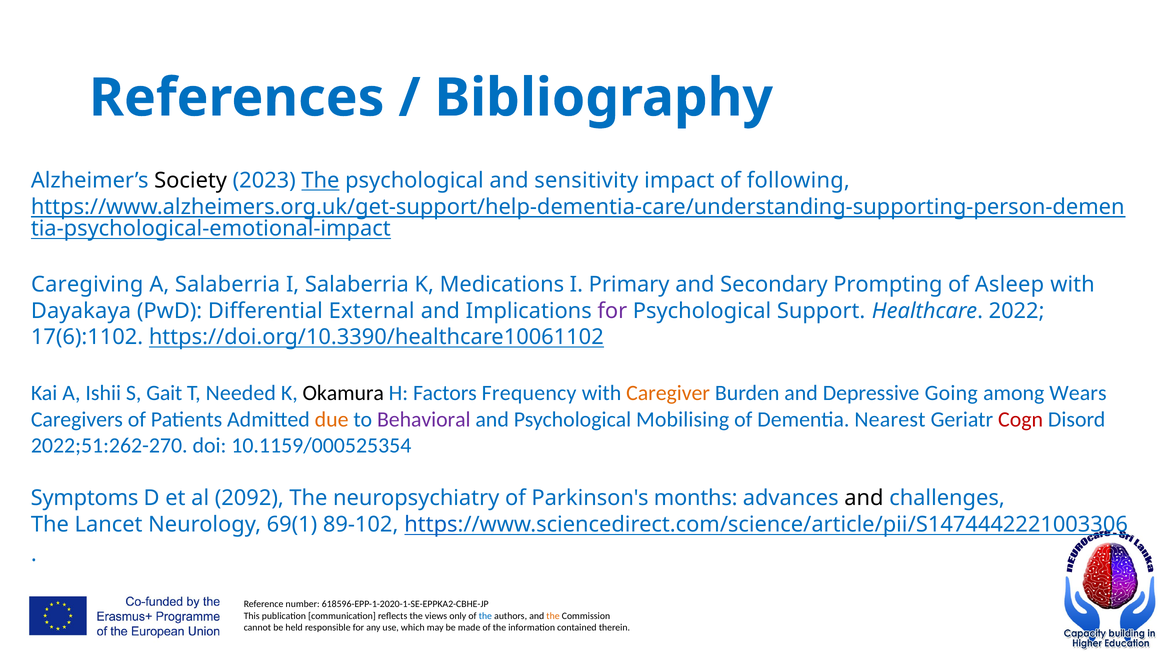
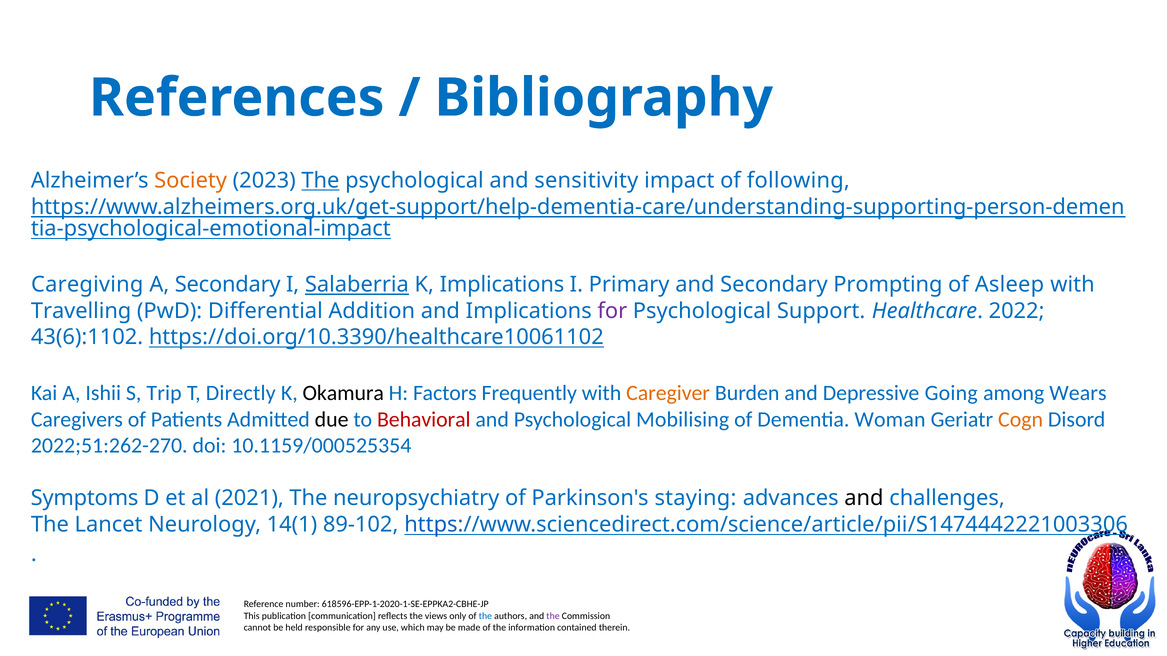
Society colour: black -> orange
A Salaberria: Salaberria -> Secondary
Salaberria at (357, 285) underline: none -> present
K Medications: Medications -> Implications
Dayakaya: Dayakaya -> Travelling
External: External -> Addition
17(6):1102: 17(6):1102 -> 43(6):1102
Gait: Gait -> Trip
Needed: Needed -> Directly
Frequency: Frequency -> Frequently
due colour: orange -> black
Behavioral colour: purple -> red
Nearest: Nearest -> Woman
Cogn colour: red -> orange
2092: 2092 -> 2021
months: months -> staying
69(1: 69(1 -> 14(1
the at (553, 616) colour: orange -> purple
